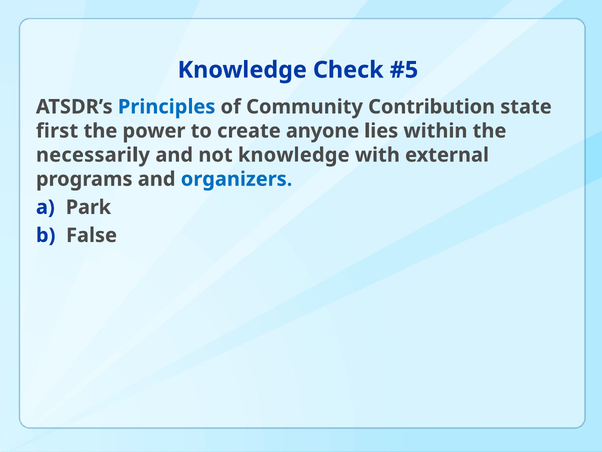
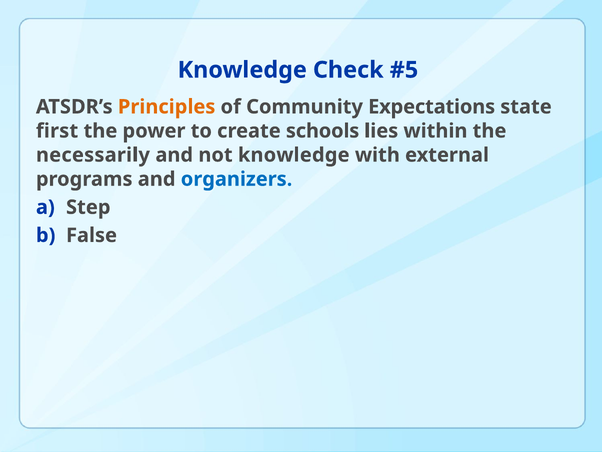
Principles colour: blue -> orange
Contribution: Contribution -> Expectations
anyone: anyone -> schools
Park: Park -> Step
